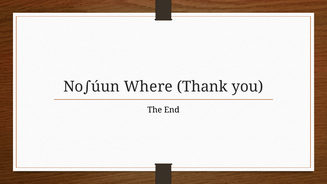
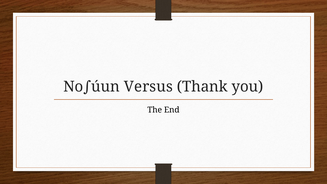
Where: Where -> Versus
